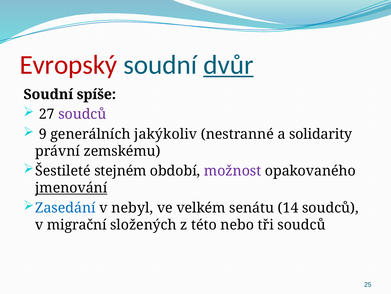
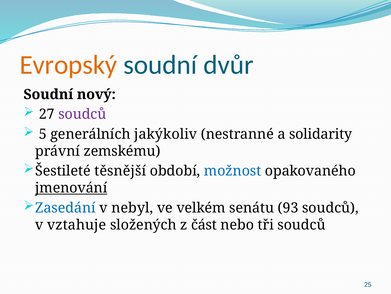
Evropský colour: red -> orange
dvůr underline: present -> none
spíše: spíše -> nový
9: 9 -> 5
stejném: stejném -> těsnější
možnost colour: purple -> blue
14: 14 -> 93
migrační: migrační -> vztahuje
této: této -> část
